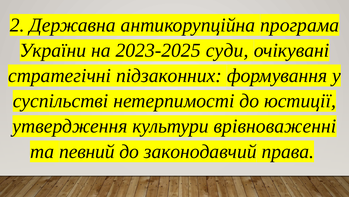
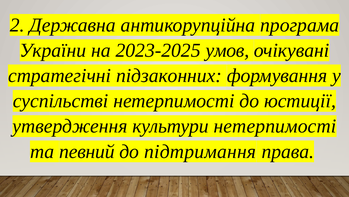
суди: суди -> умов
культури врівноваженні: врівноваженні -> нетерпимості
законодавчий: законодавчий -> підтримання
